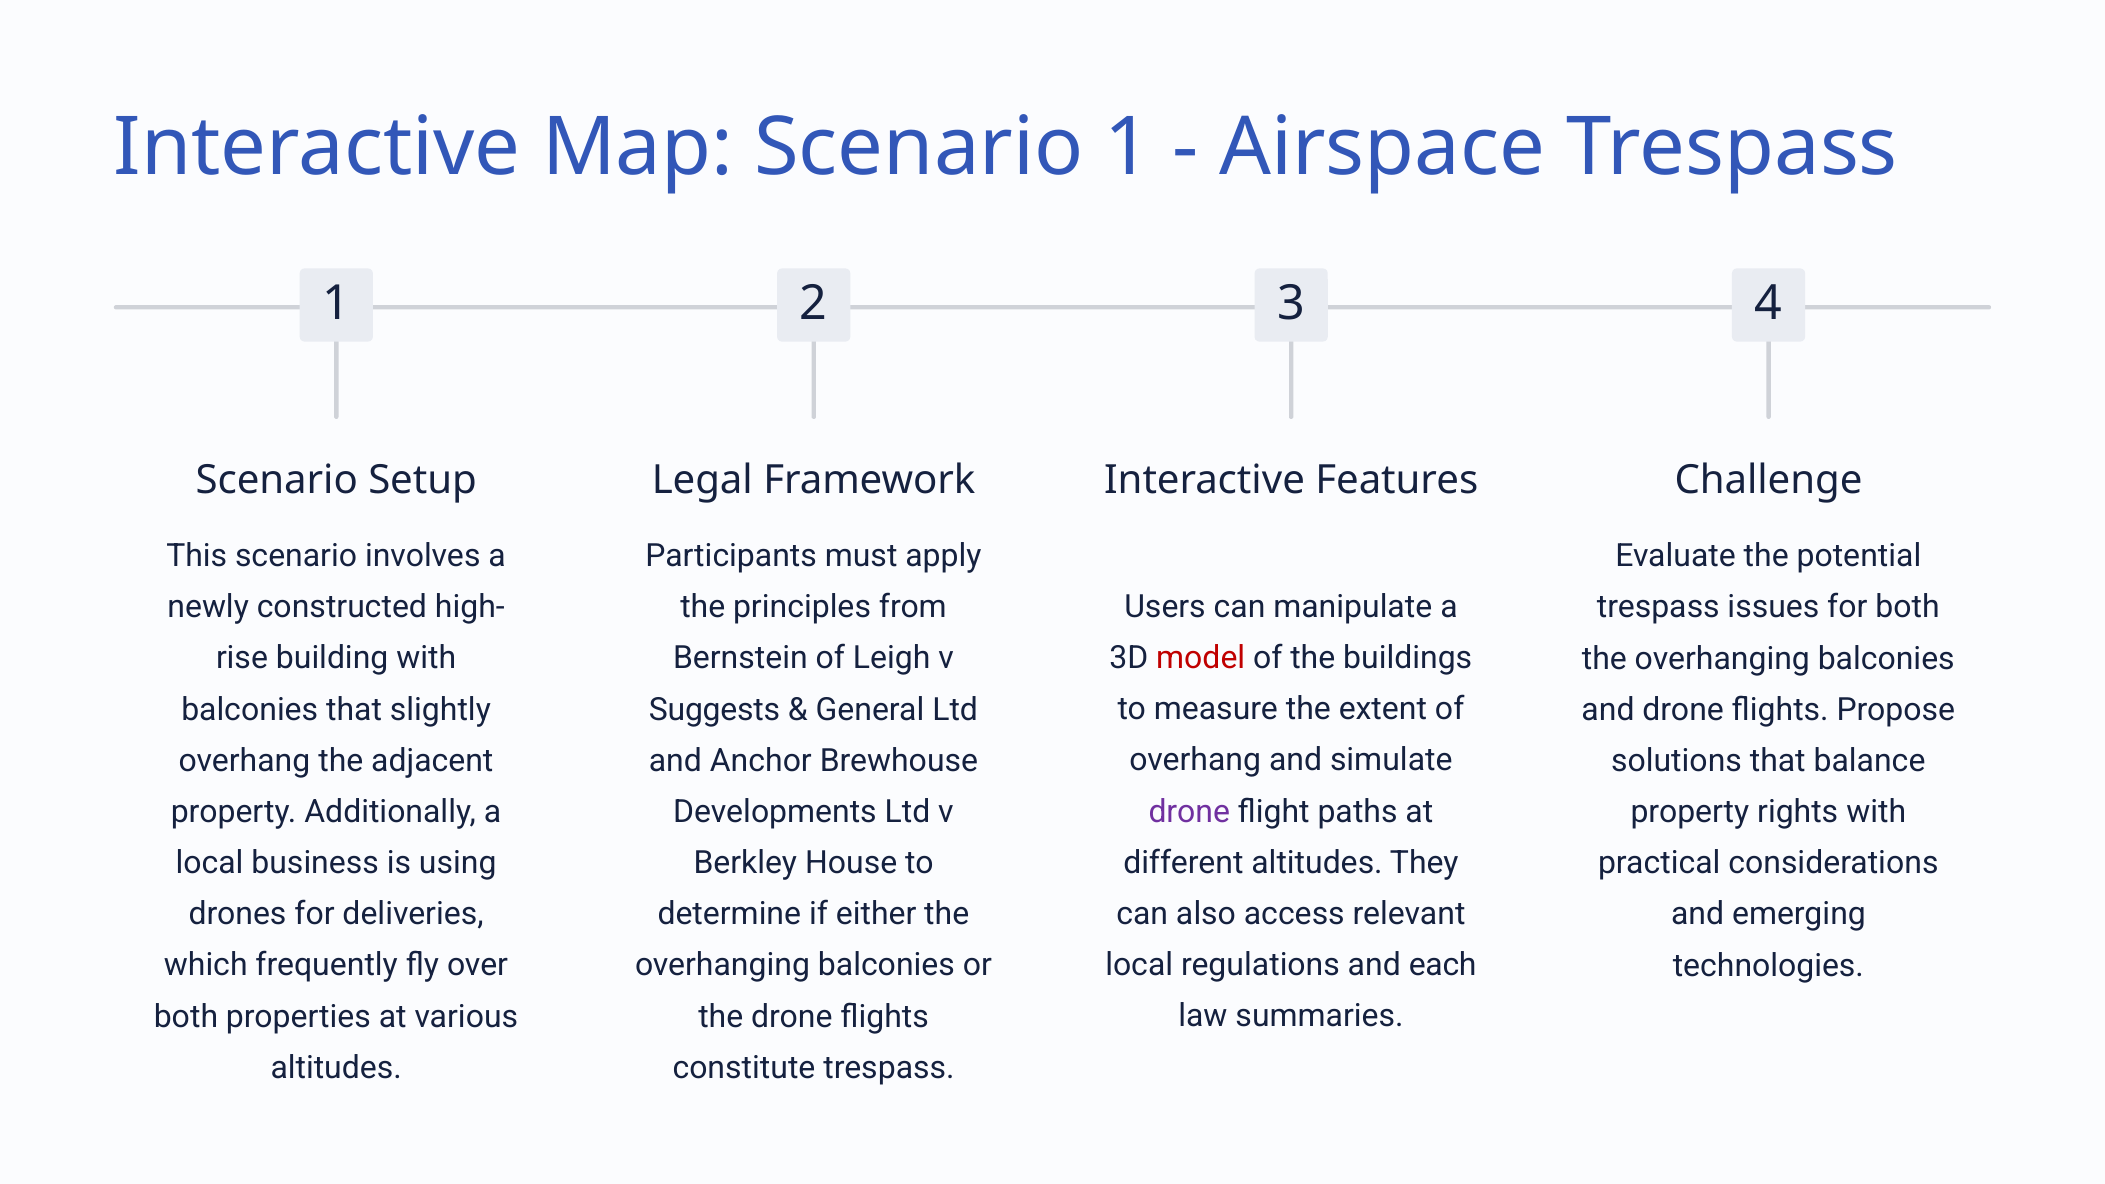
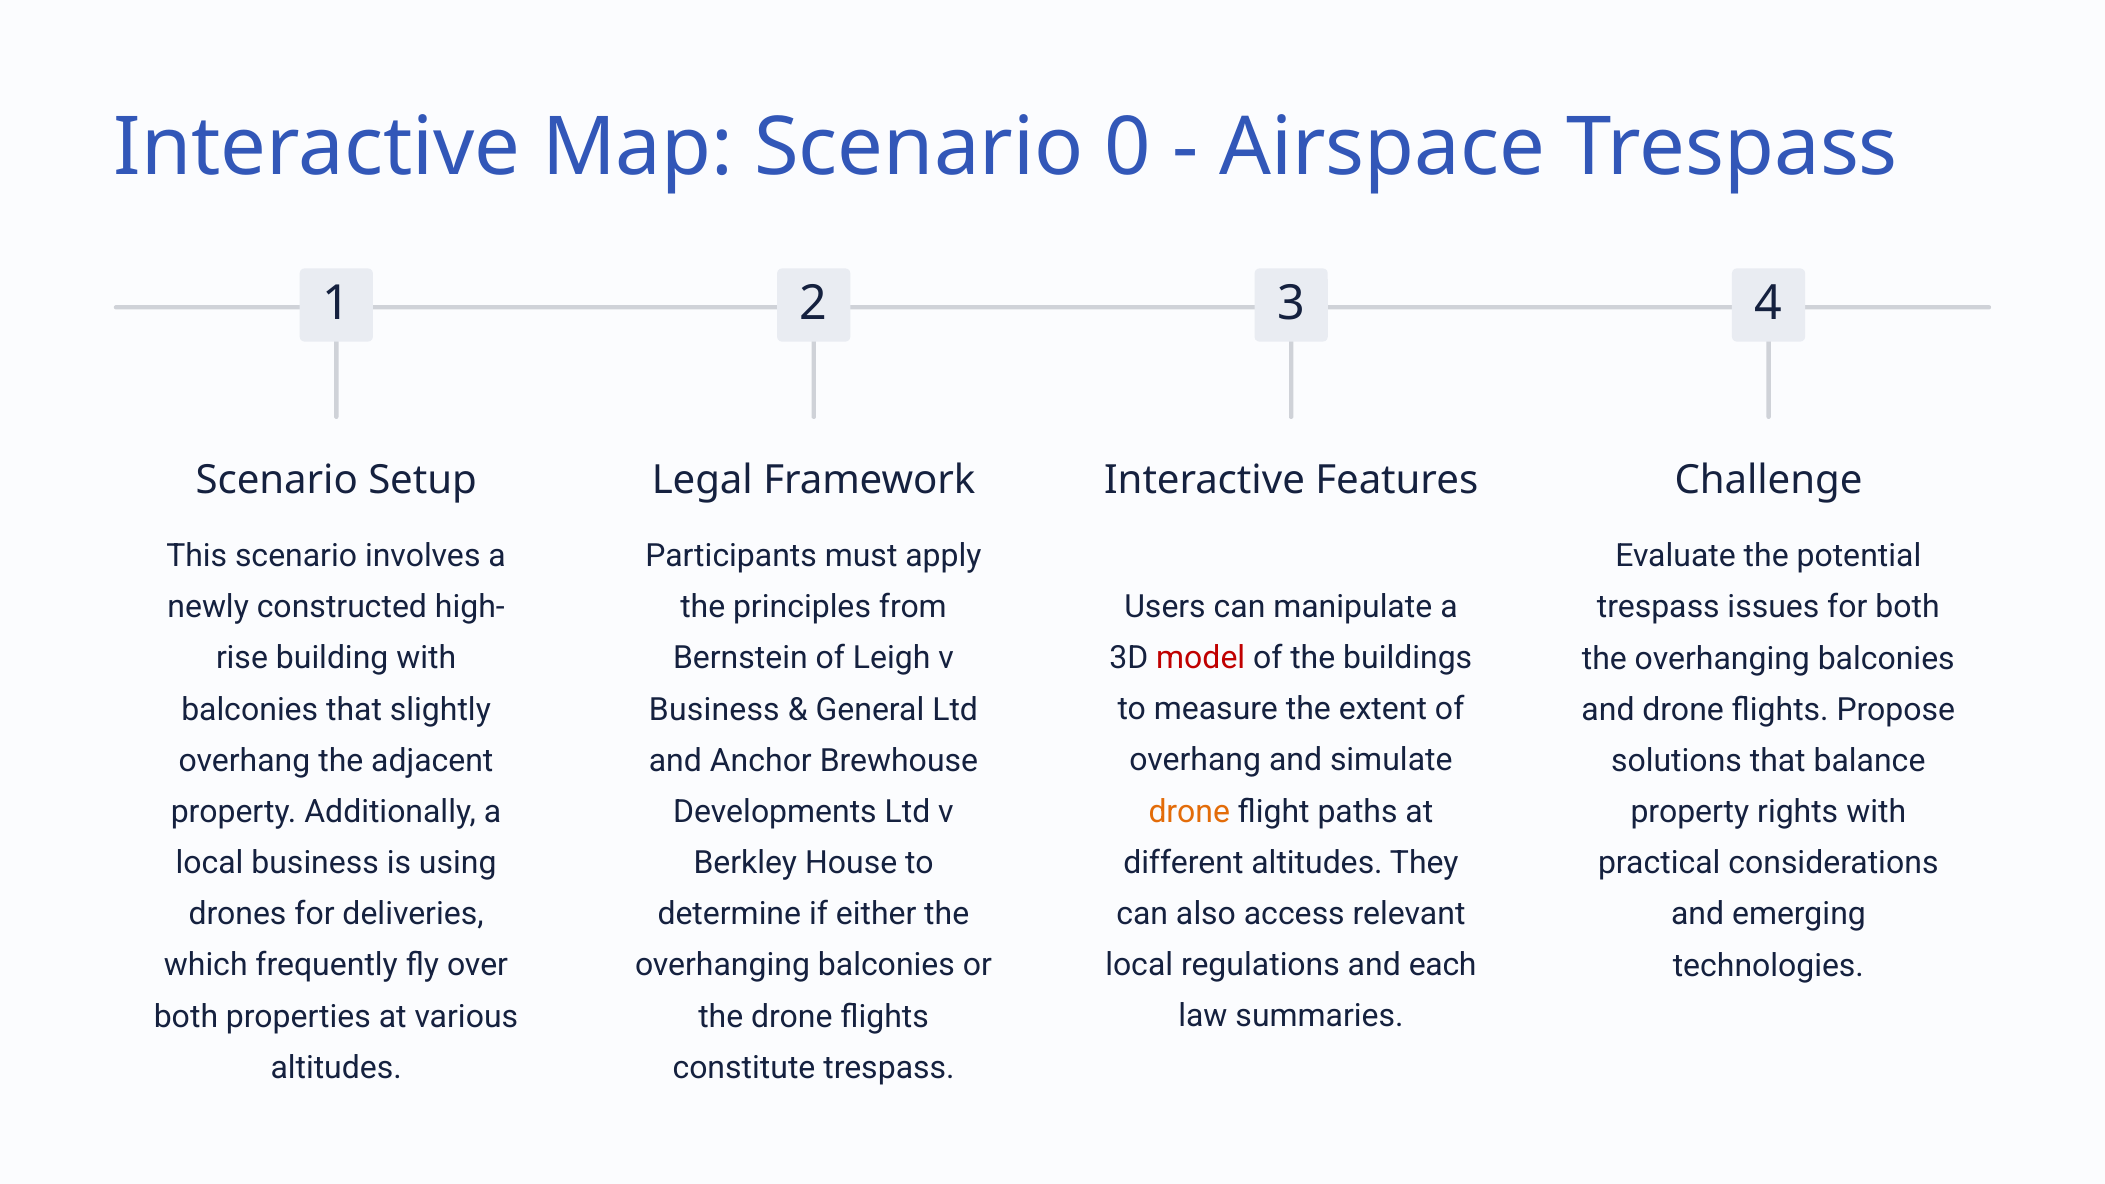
Scenario 1: 1 -> 0
Suggests at (715, 710): Suggests -> Business
drone at (1189, 812) colour: purple -> orange
